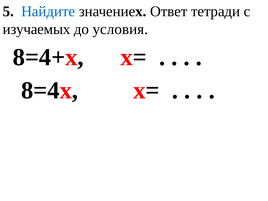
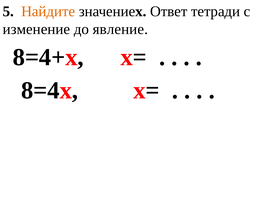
Найдите colour: blue -> orange
изучаемых: изучаемых -> изменение
условия: условия -> явление
